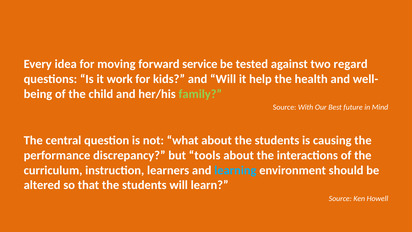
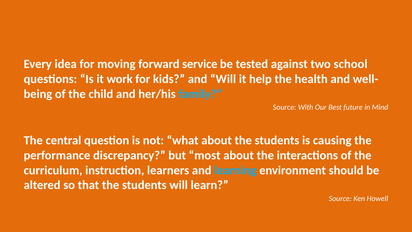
regard: regard -> school
family colour: light green -> light blue
tools: tools -> most
